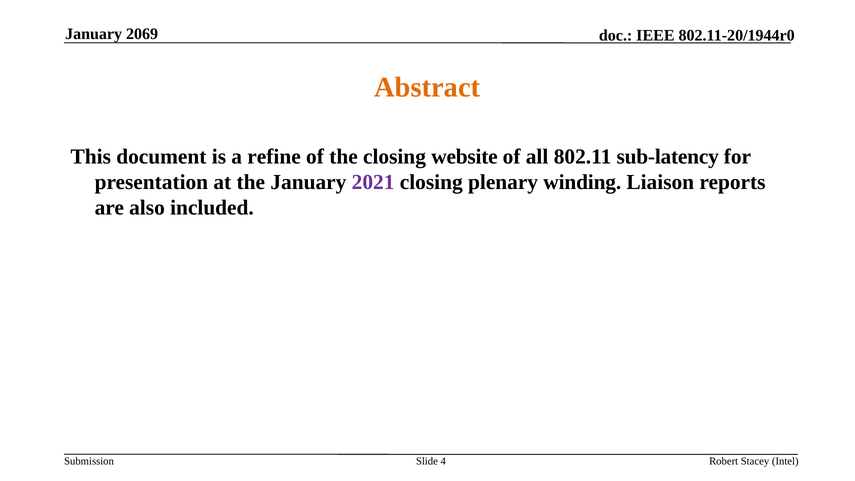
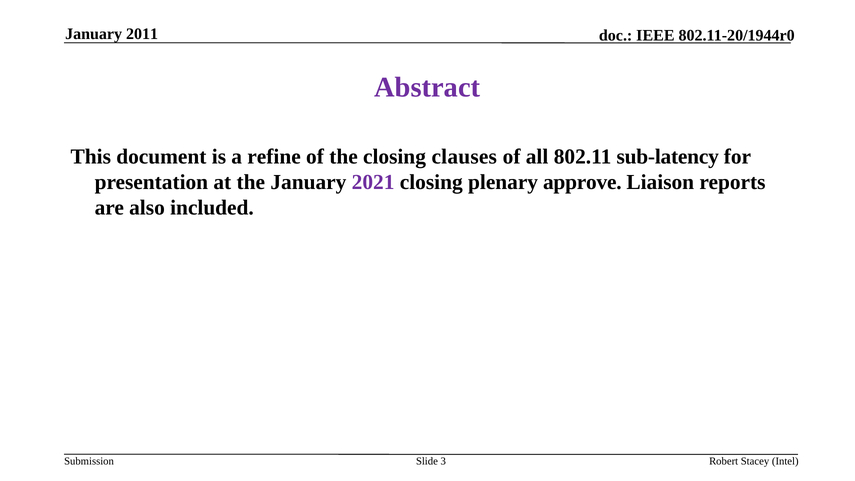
2069: 2069 -> 2011
Abstract colour: orange -> purple
website: website -> clauses
winding: winding -> approve
4: 4 -> 3
